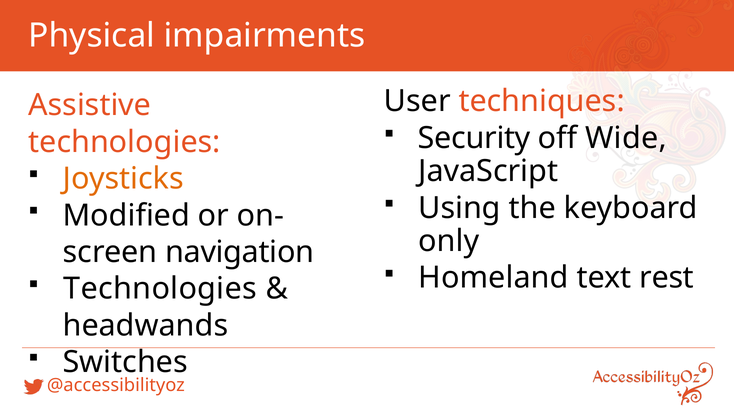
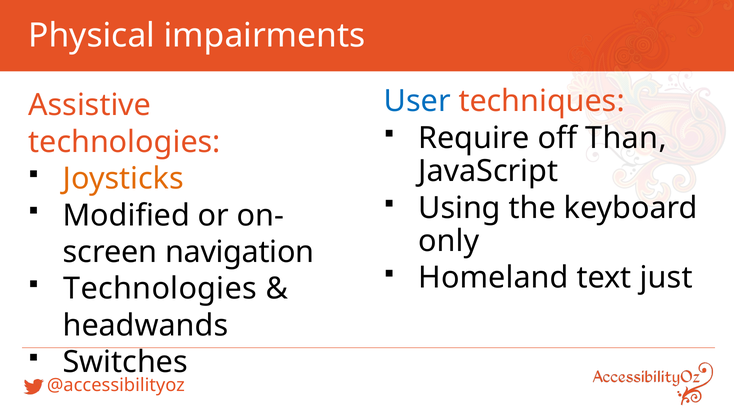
User colour: black -> blue
Security: Security -> Require
Wide: Wide -> Than
rest: rest -> just
